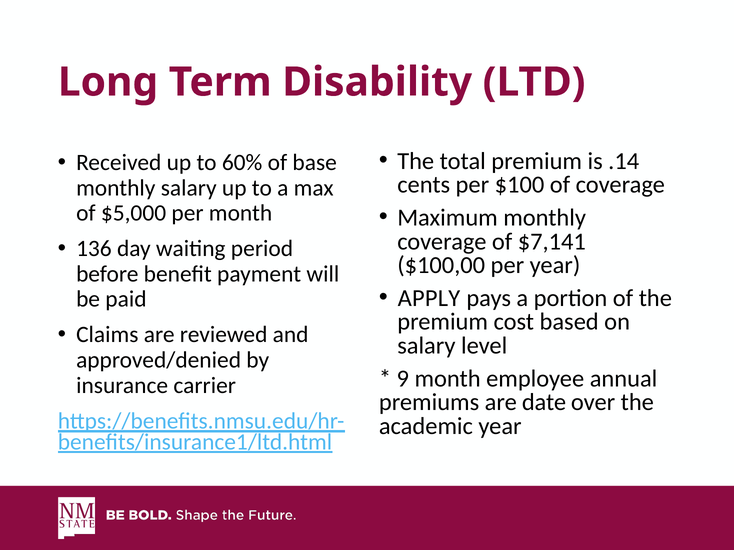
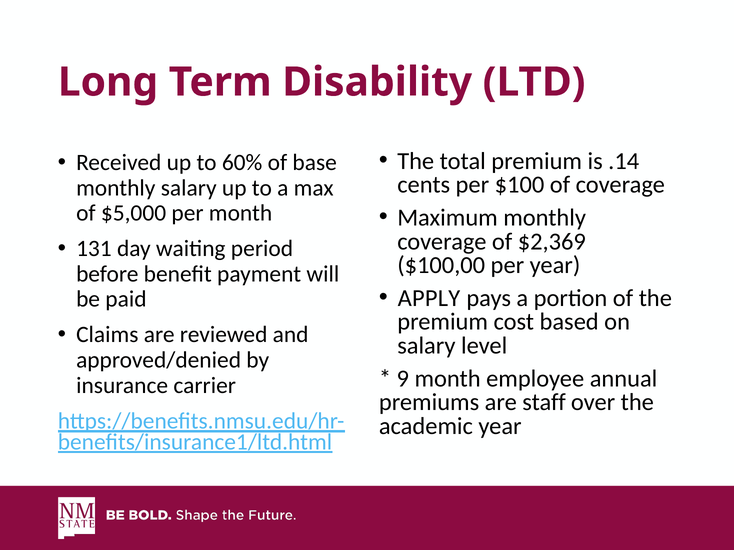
$7,141: $7,141 -> $2,369
136: 136 -> 131
date: date -> staff
